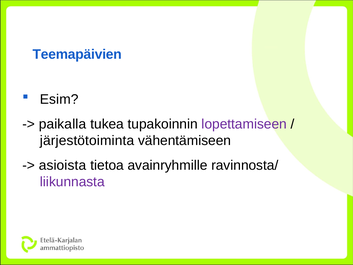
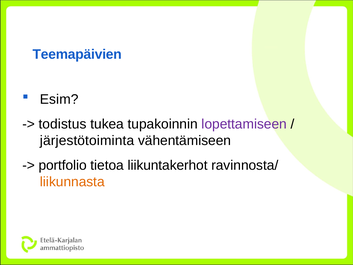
paikalla: paikalla -> todistus
asioista: asioista -> portfolio
avainryhmille: avainryhmille -> liikuntakerhot
liikunnasta colour: purple -> orange
